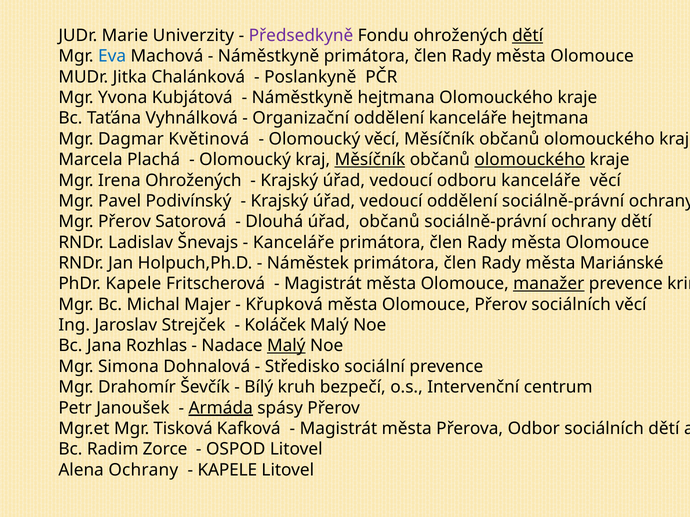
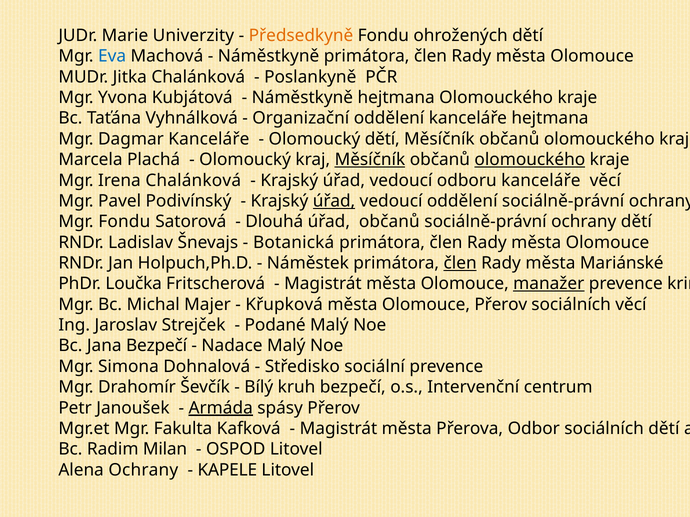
Předsedkyně colour: purple -> orange
dětí at (528, 36) underline: present -> none
Dagmar Květinová: Květinová -> Kanceláře
Olomoucký věcí: věcí -> dětí
Irena Ohrožených: Ohrožených -> Chalánková
úřad at (334, 201) underline: none -> present
Mgr Přerov: Přerov -> Fondu
Kanceláře at (294, 243): Kanceláře -> Botanická
člen at (460, 263) underline: none -> present
PhDr Kapele: Kapele -> Loučka
Koláček: Koláček -> Podané
Jana Rozhlas: Rozhlas -> Bezpečí
Malý at (286, 346) underline: present -> none
Tisková: Tisková -> Fakulta
Zorce: Zorce -> Milan
